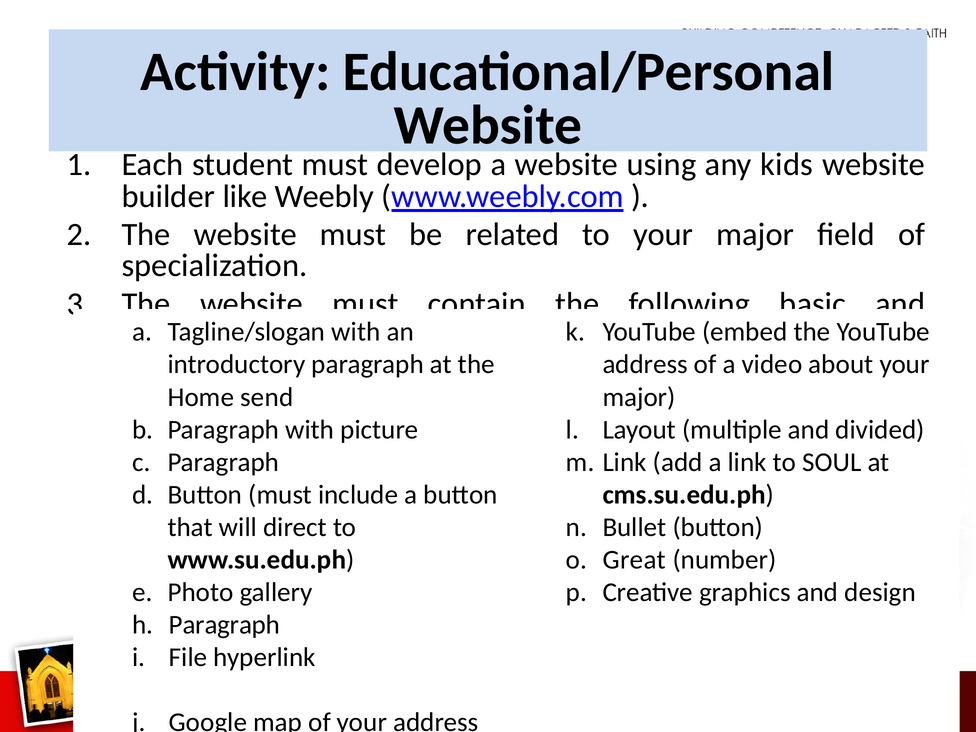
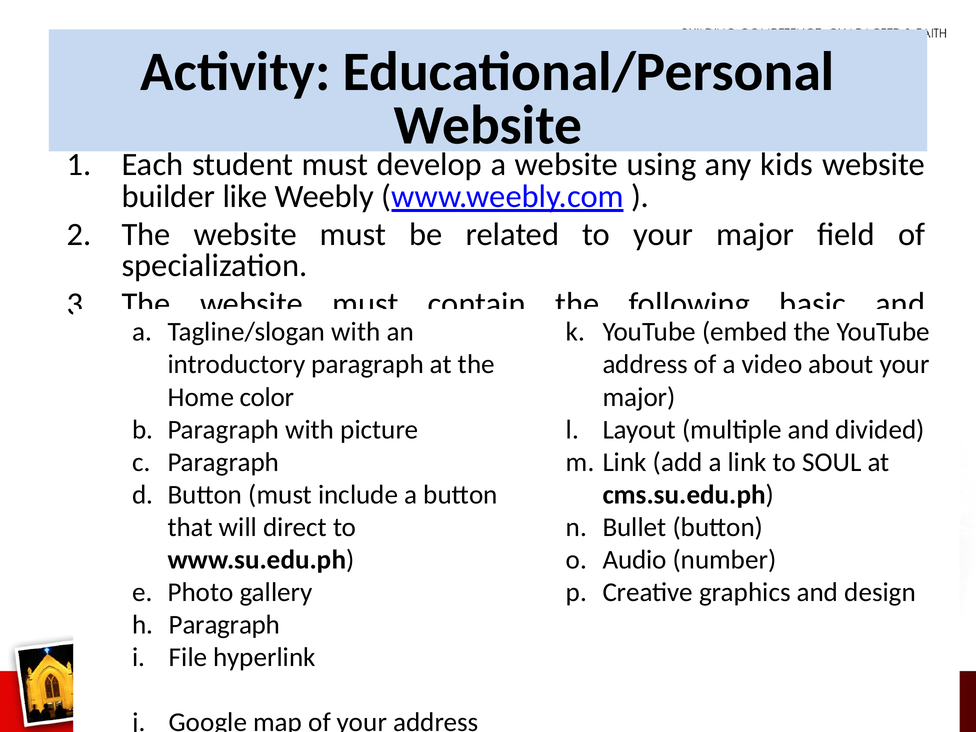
send: send -> color
Great: Great -> Audio
